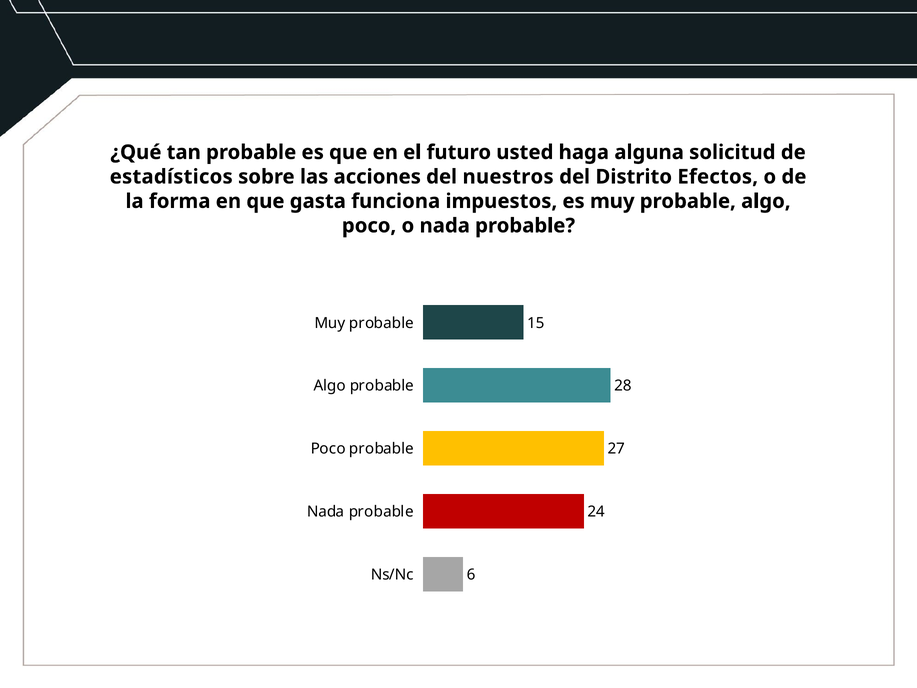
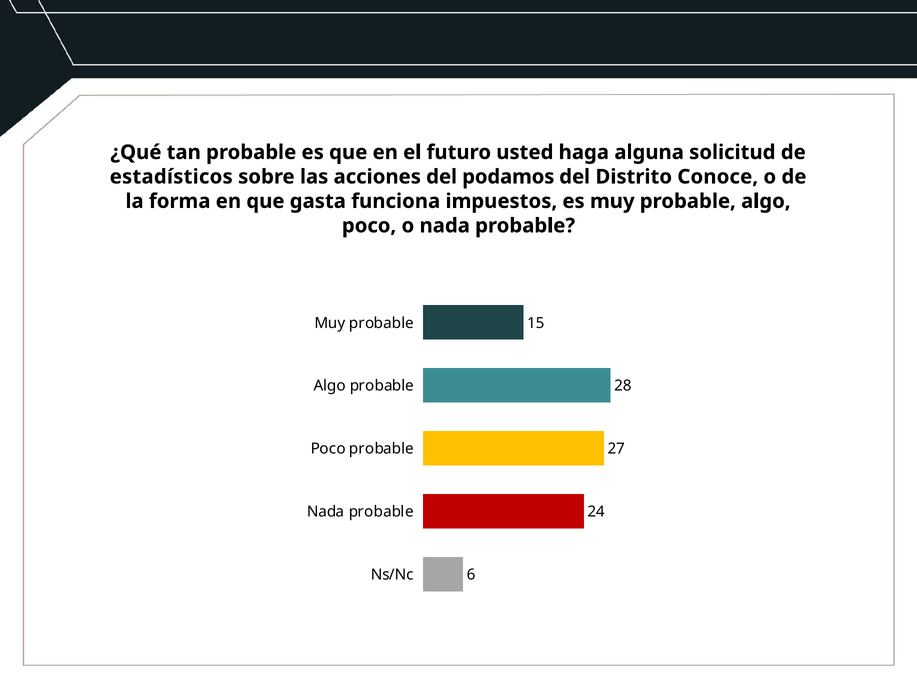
nuestros: nuestros -> podamos
Efectos: Efectos -> Conoce
